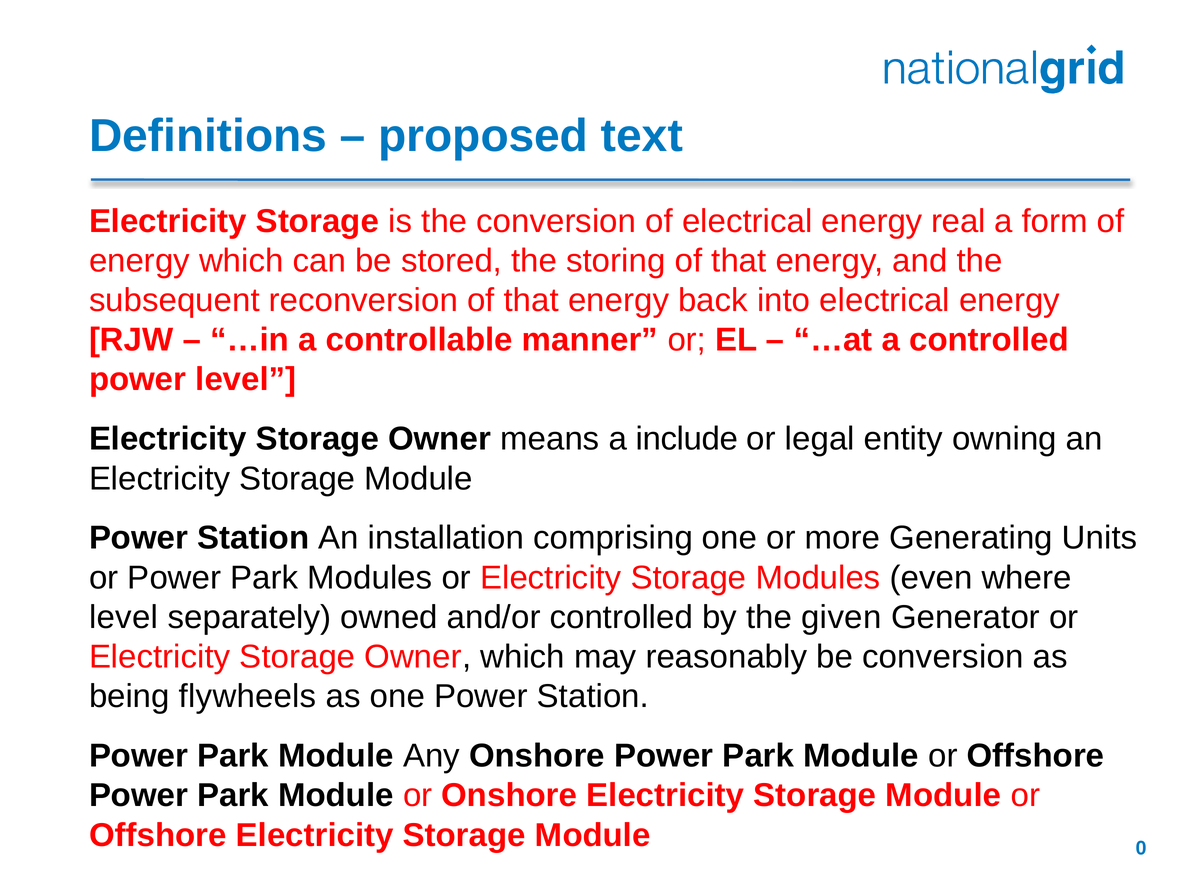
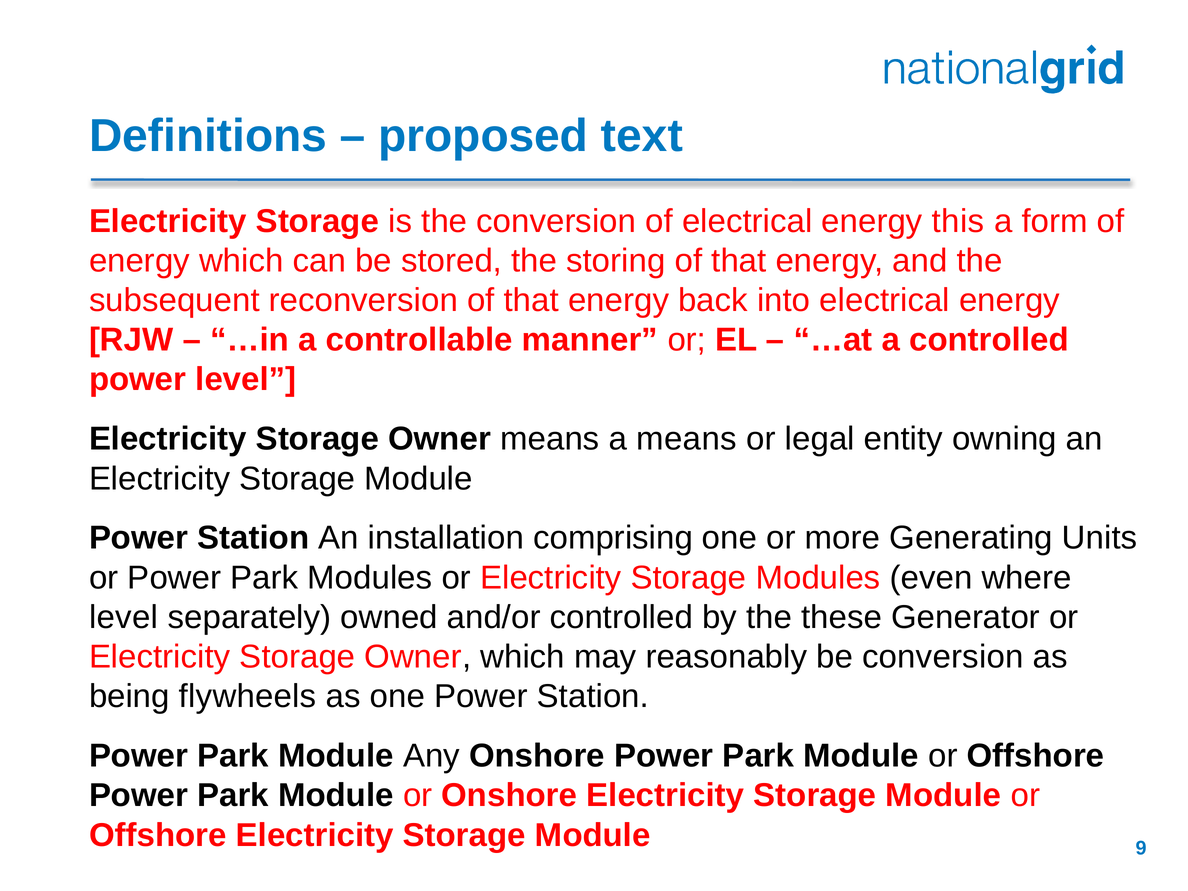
real: real -> this
a include: include -> means
given: given -> these
0: 0 -> 9
